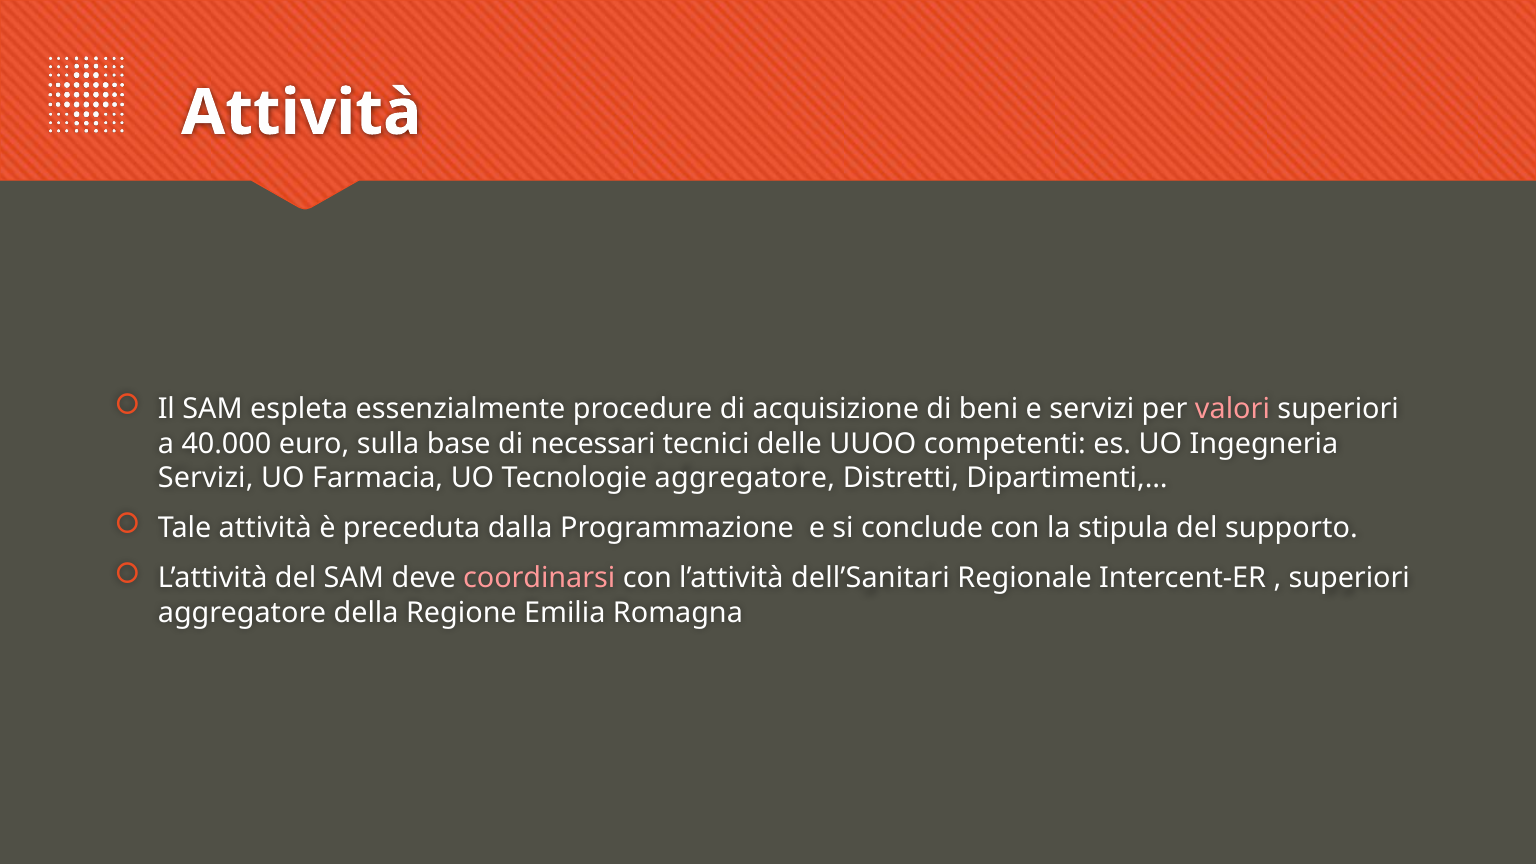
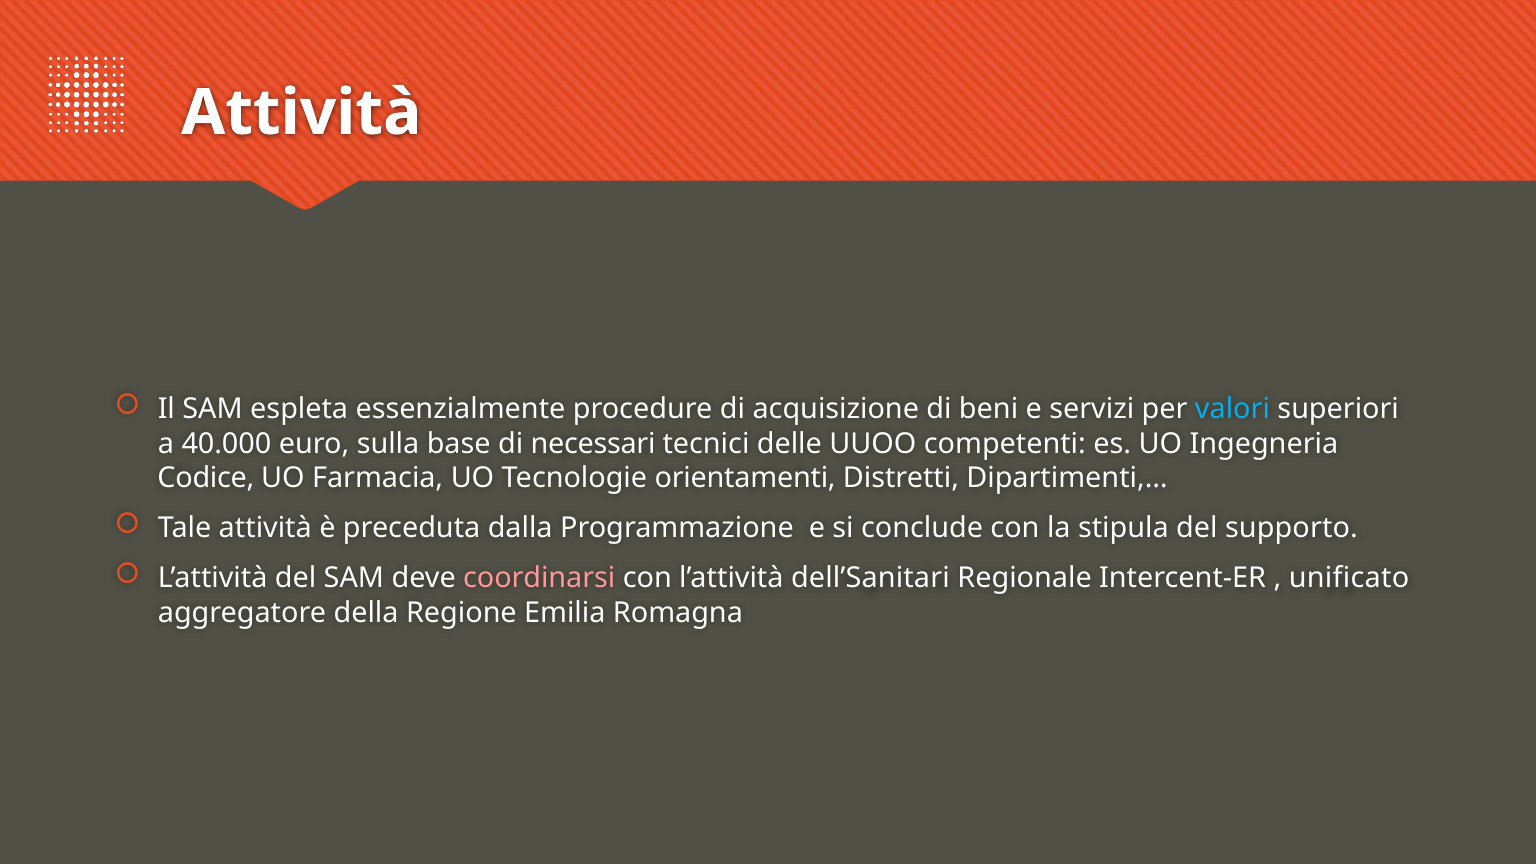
valori colour: pink -> light blue
Servizi at (206, 478): Servizi -> Codice
Tecnologie aggregatore: aggregatore -> orientamenti
superiori at (1349, 578): superiori -> unificato
